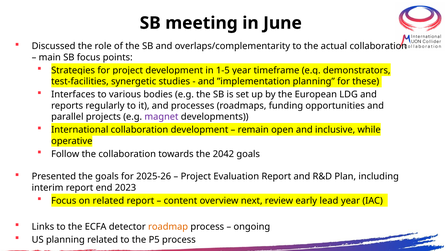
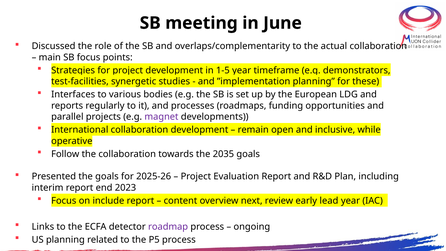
2042: 2042 -> 2035
on related: related -> include
roadmap colour: orange -> purple
